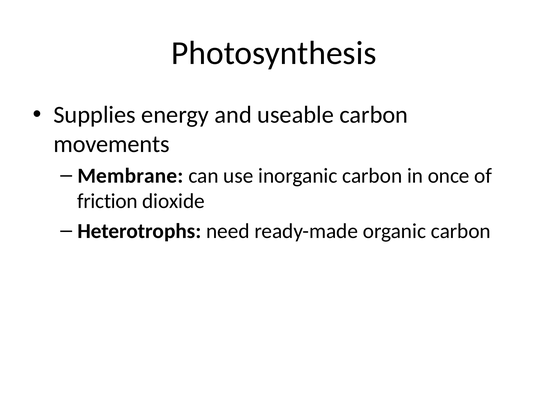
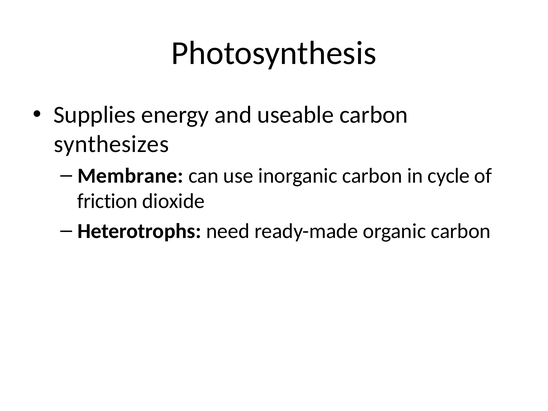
movements: movements -> synthesizes
once: once -> cycle
